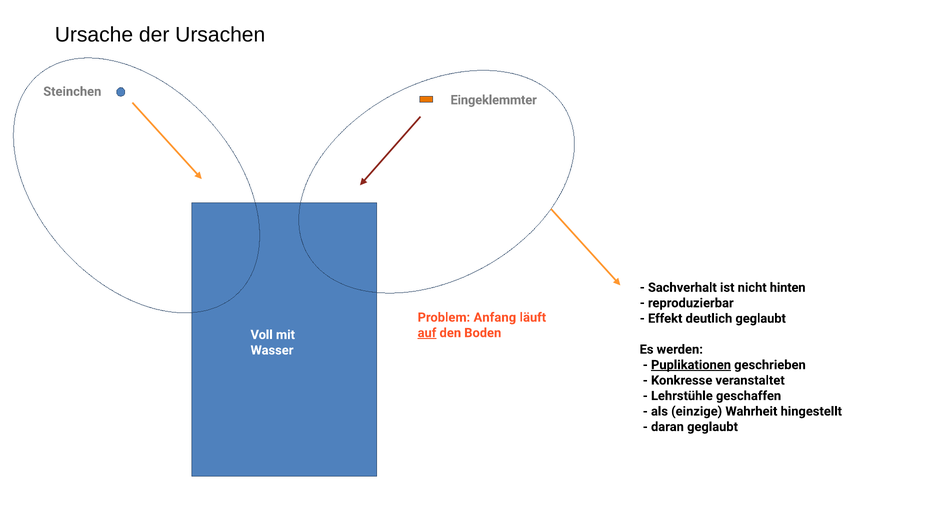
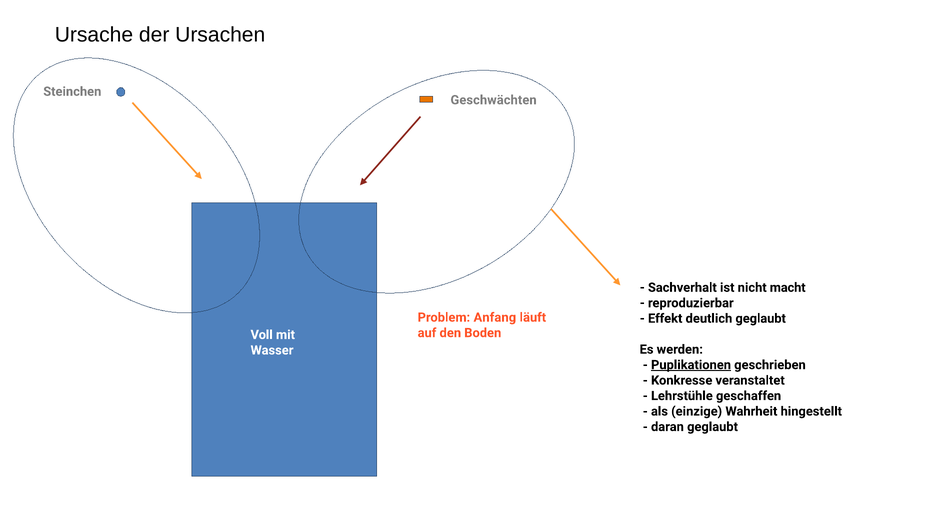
Eingeklemmter: Eingeklemmter -> Geschwächten
hinten: hinten -> macht
auf underline: present -> none
